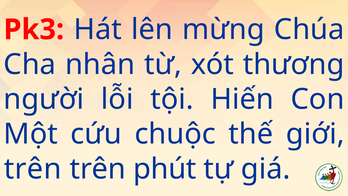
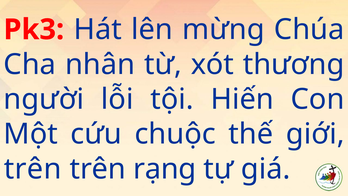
phút: phút -> rạng
